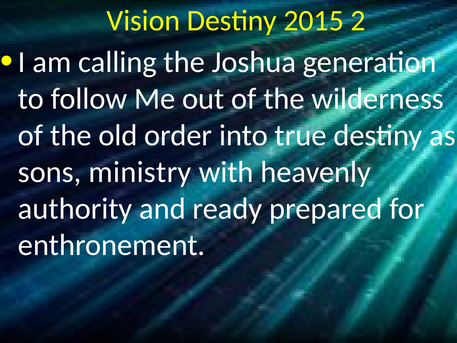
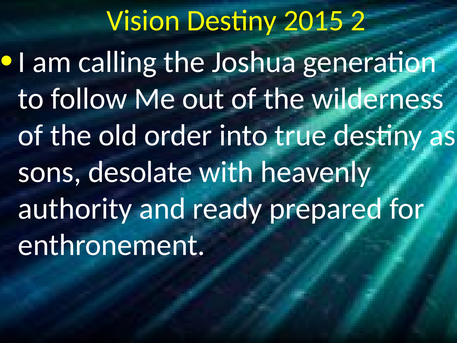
ministry: ministry -> desolate
